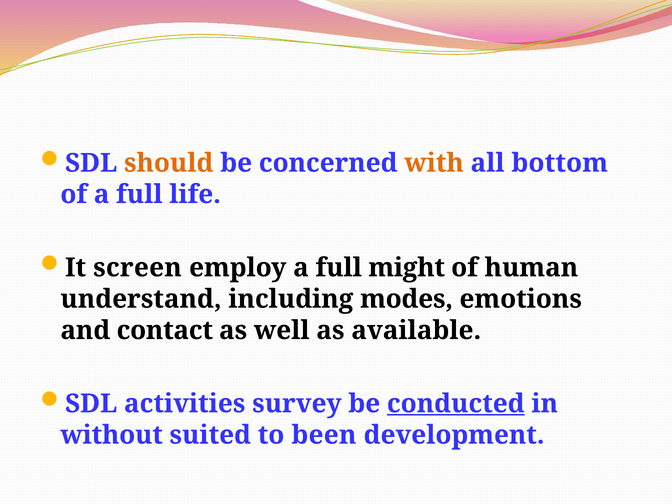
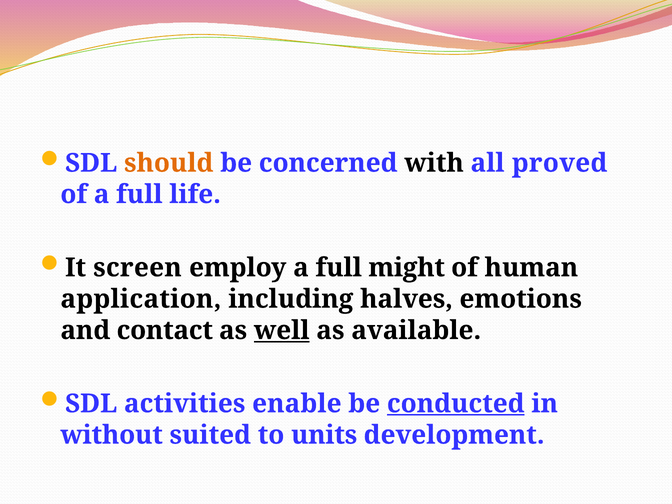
with colour: orange -> black
bottom: bottom -> proved
understand: understand -> application
modes: modes -> halves
well underline: none -> present
survey: survey -> enable
been: been -> units
